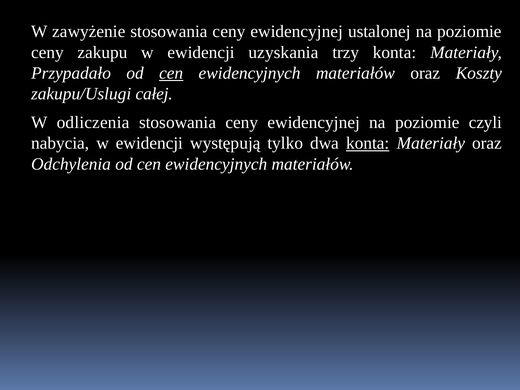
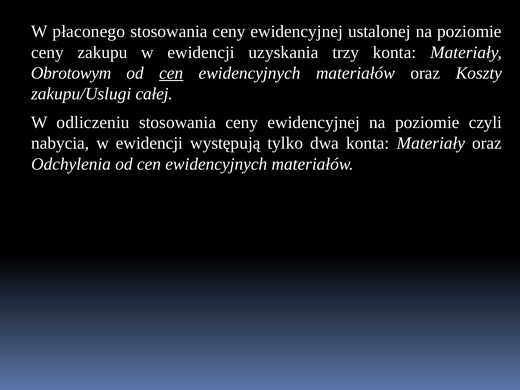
zawyżenie: zawyżenie -> płaconego
Przypadało: Przypadało -> Obrotowym
odliczenia: odliczenia -> odliczeniu
konta at (368, 143) underline: present -> none
